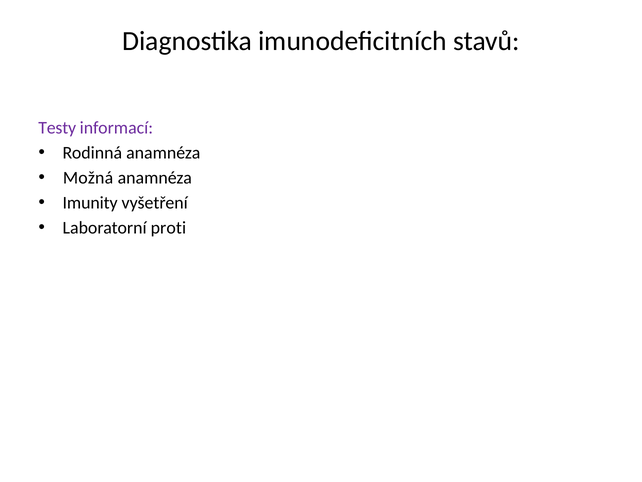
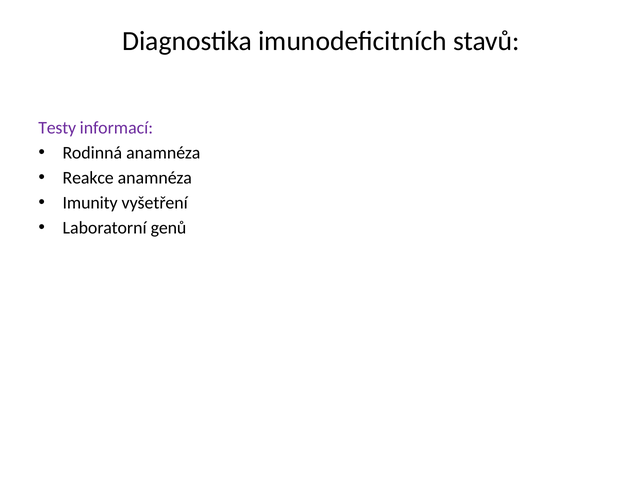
Možná: Možná -> Reakce
proti: proti -> genů
